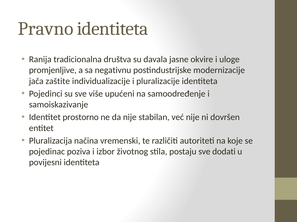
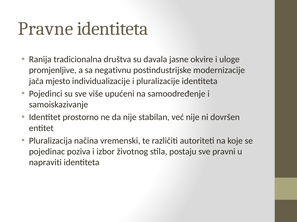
Pravno: Pravno -> Pravne
zaštite: zaštite -> mjesto
dodati: dodati -> pravni
povijesni: povijesni -> napraviti
